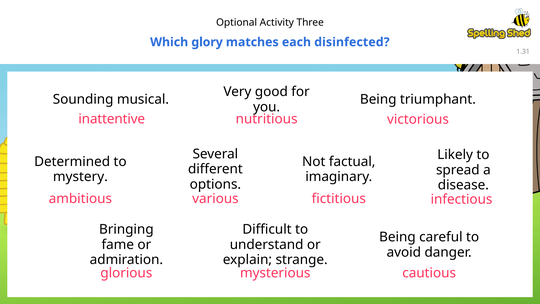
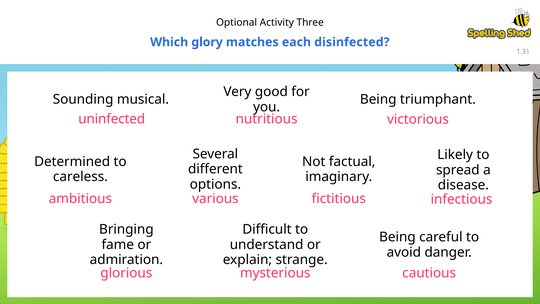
inattentive: inattentive -> uninfected
mystery: mystery -> careless
